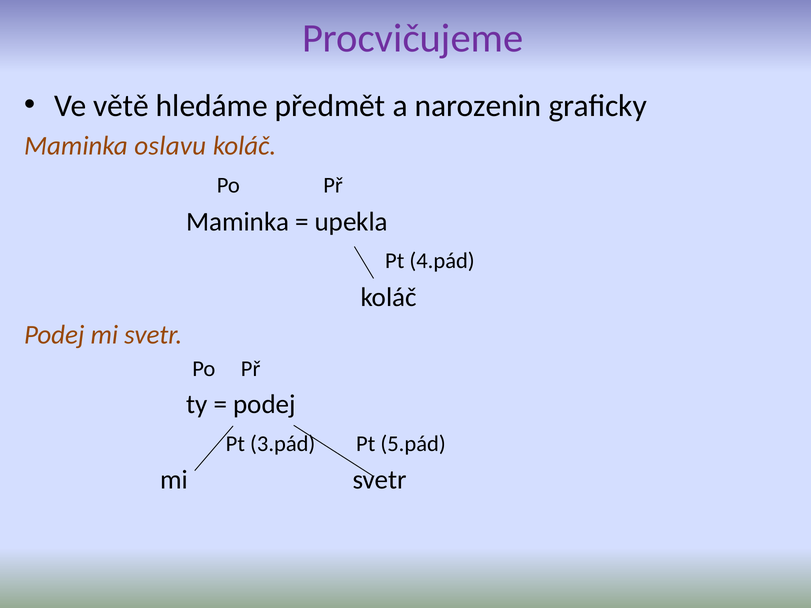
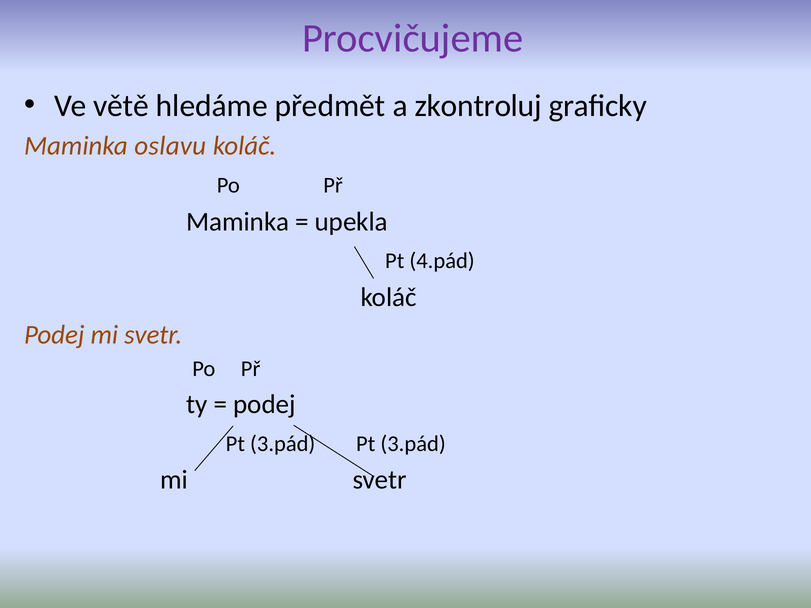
narozenin: narozenin -> zkontroluj
3.pád Pt 5.pád: 5.pád -> 3.pád
